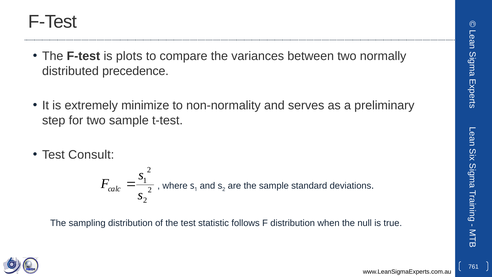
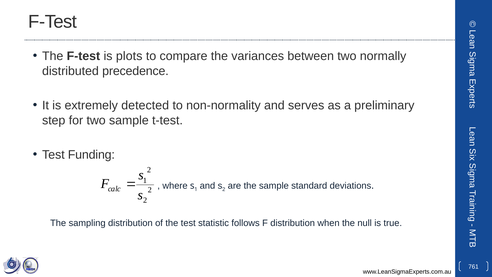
minimize: minimize -> detected
Consult: Consult -> Funding
